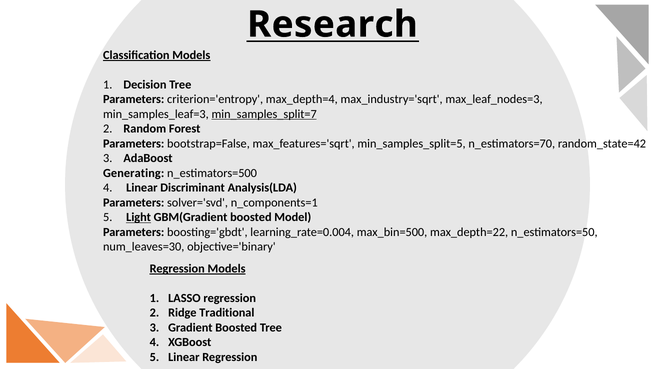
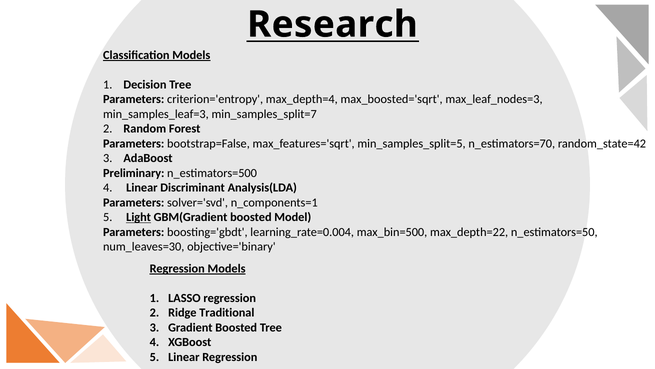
max_industry='sqrt: max_industry='sqrt -> max_boosted='sqrt
min_samples_split=7 underline: present -> none
Generating: Generating -> Preliminary
